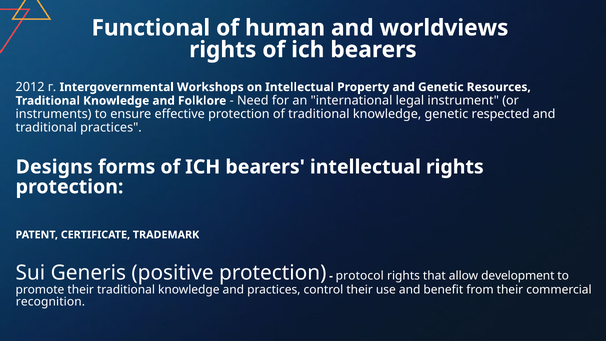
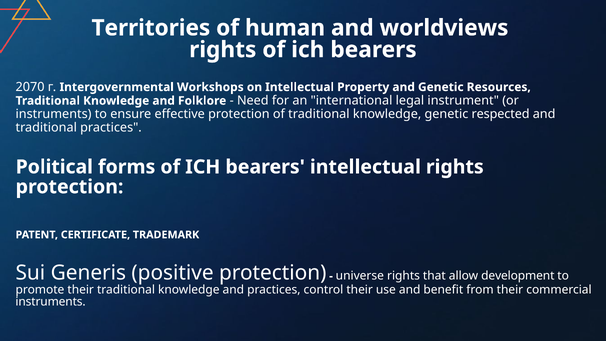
Functional: Functional -> Territories
2012: 2012 -> 2070
Designs: Designs -> Political
protocol: protocol -> universe
recognition at (50, 302): recognition -> instruments
